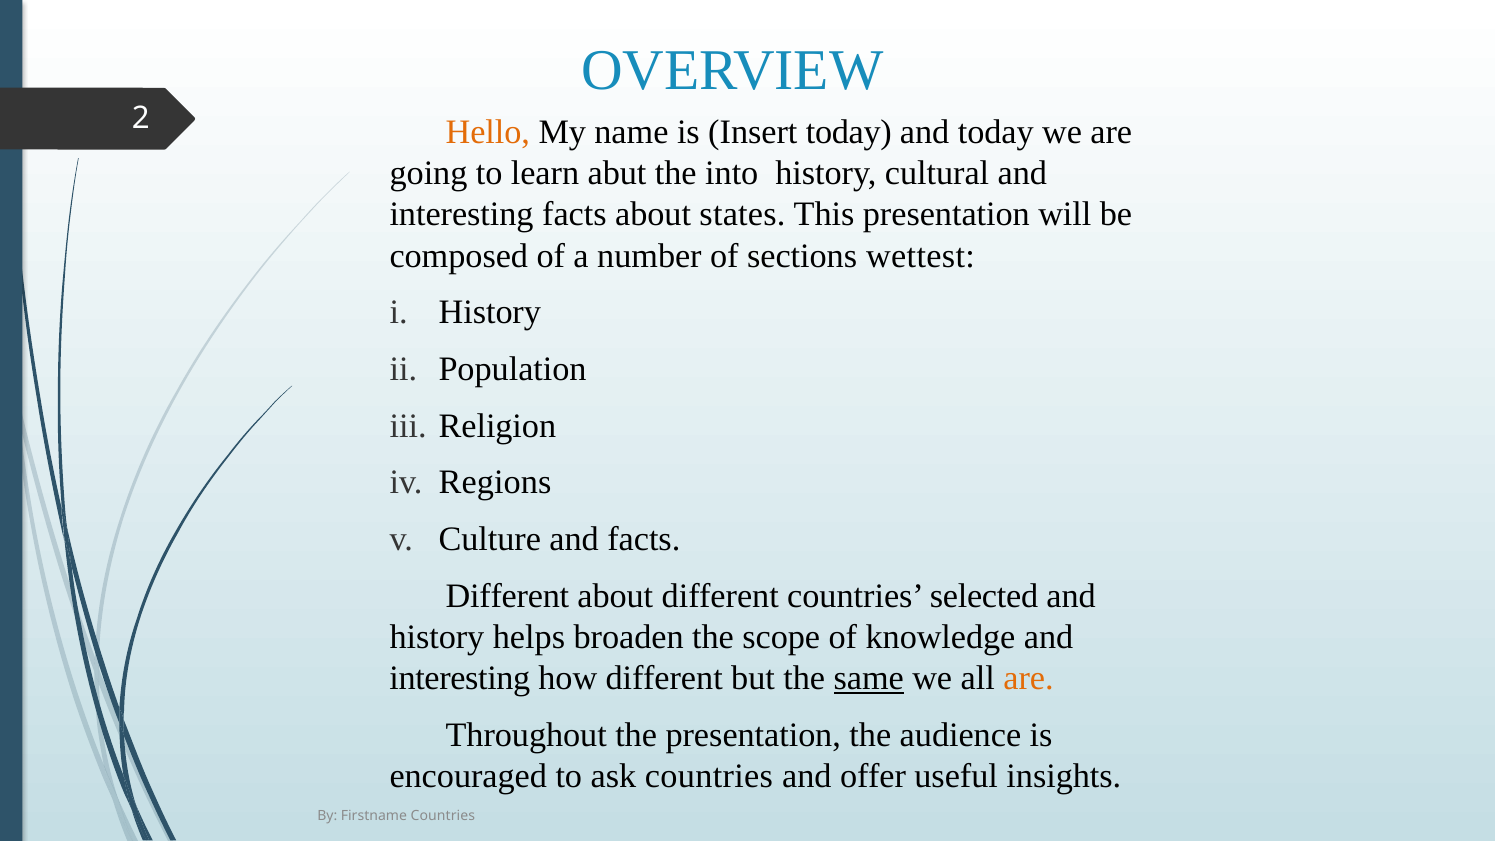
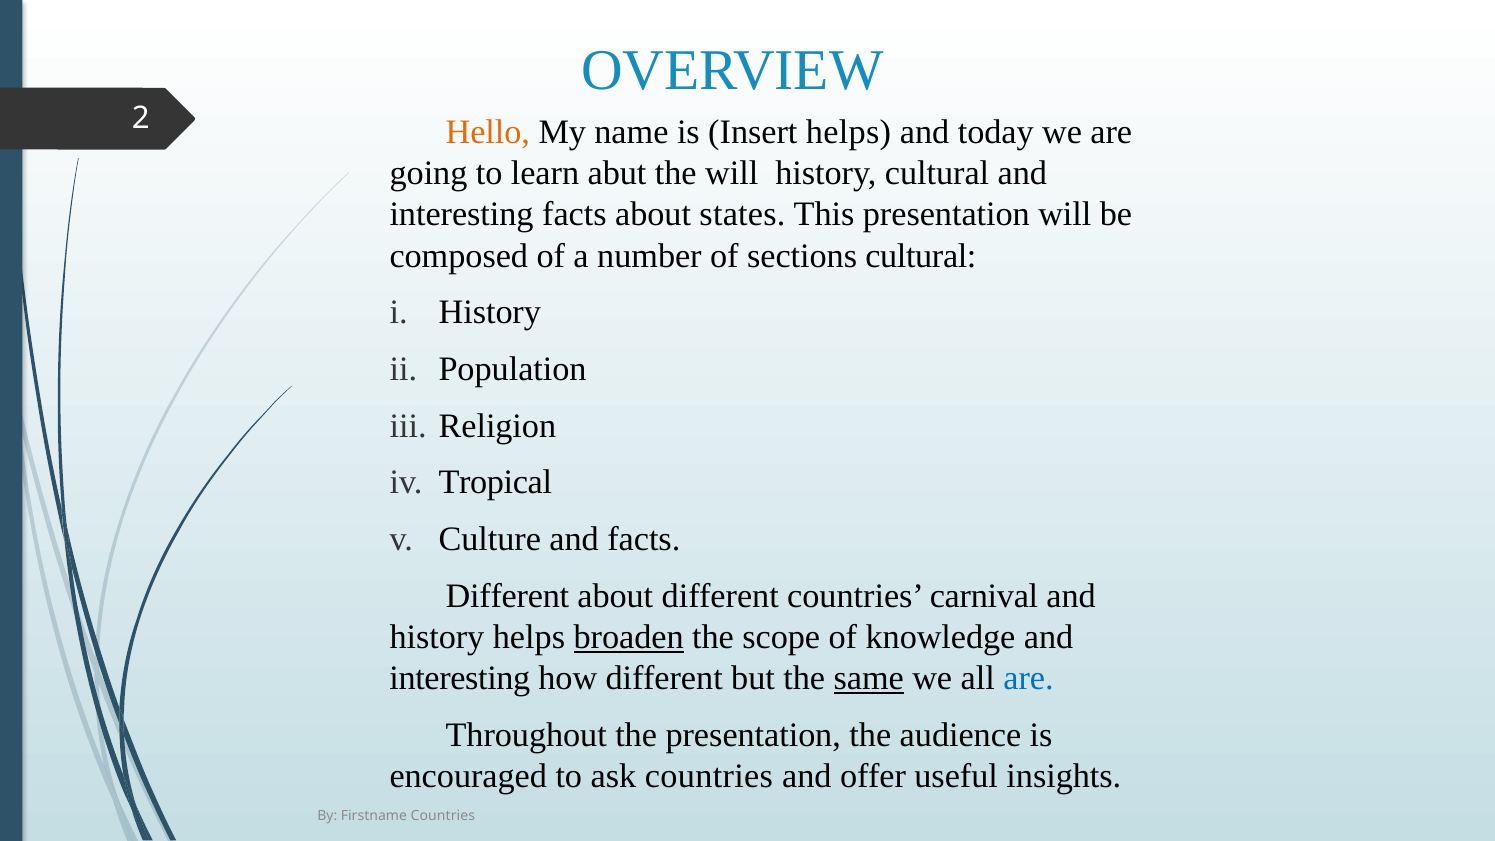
Insert today: today -> helps
the into: into -> will
sections wettest: wettest -> cultural
Regions: Regions -> Tropical
selected: selected -> carnival
broaden underline: none -> present
are at (1028, 678) colour: orange -> blue
